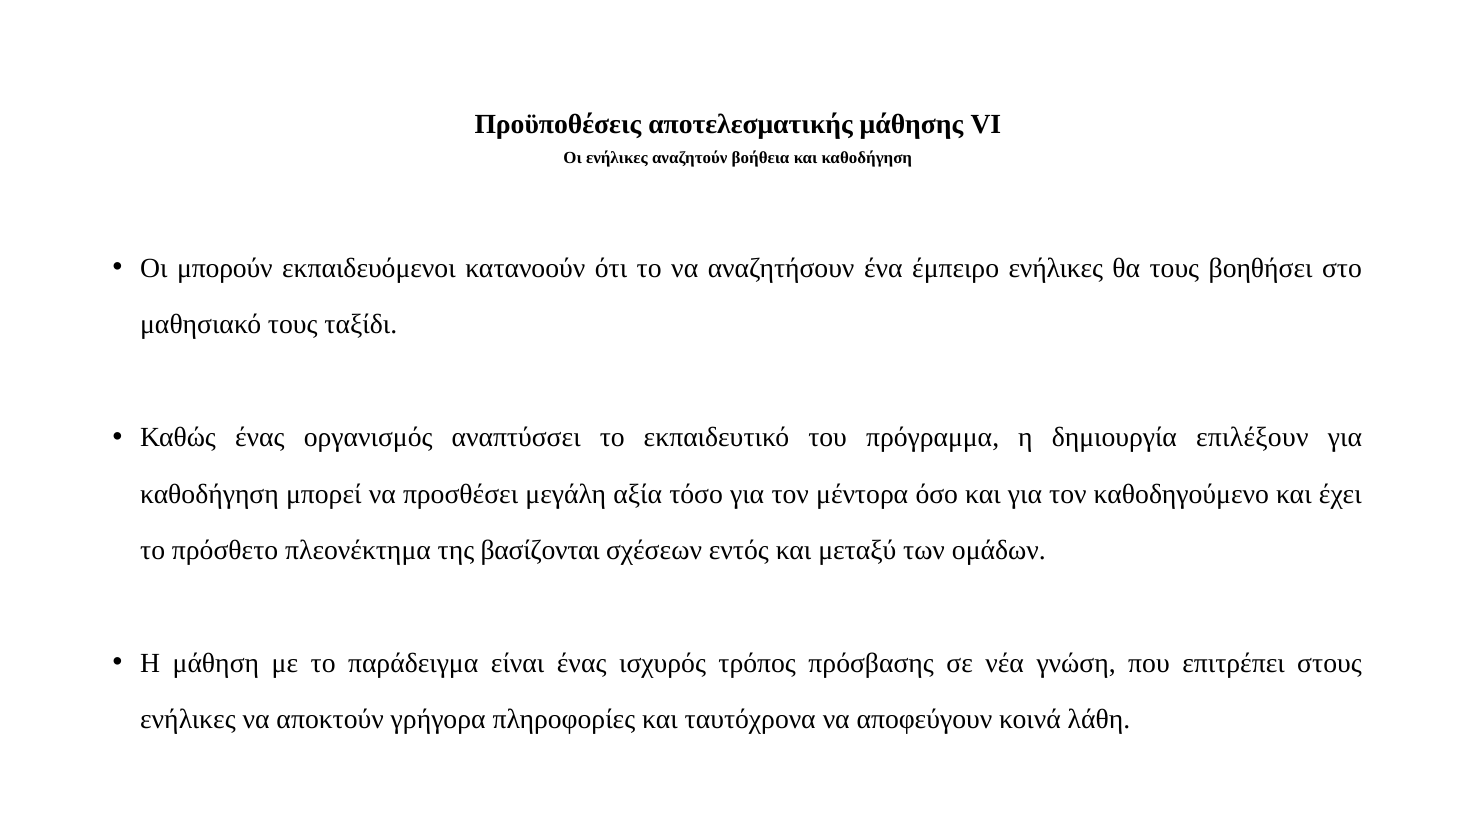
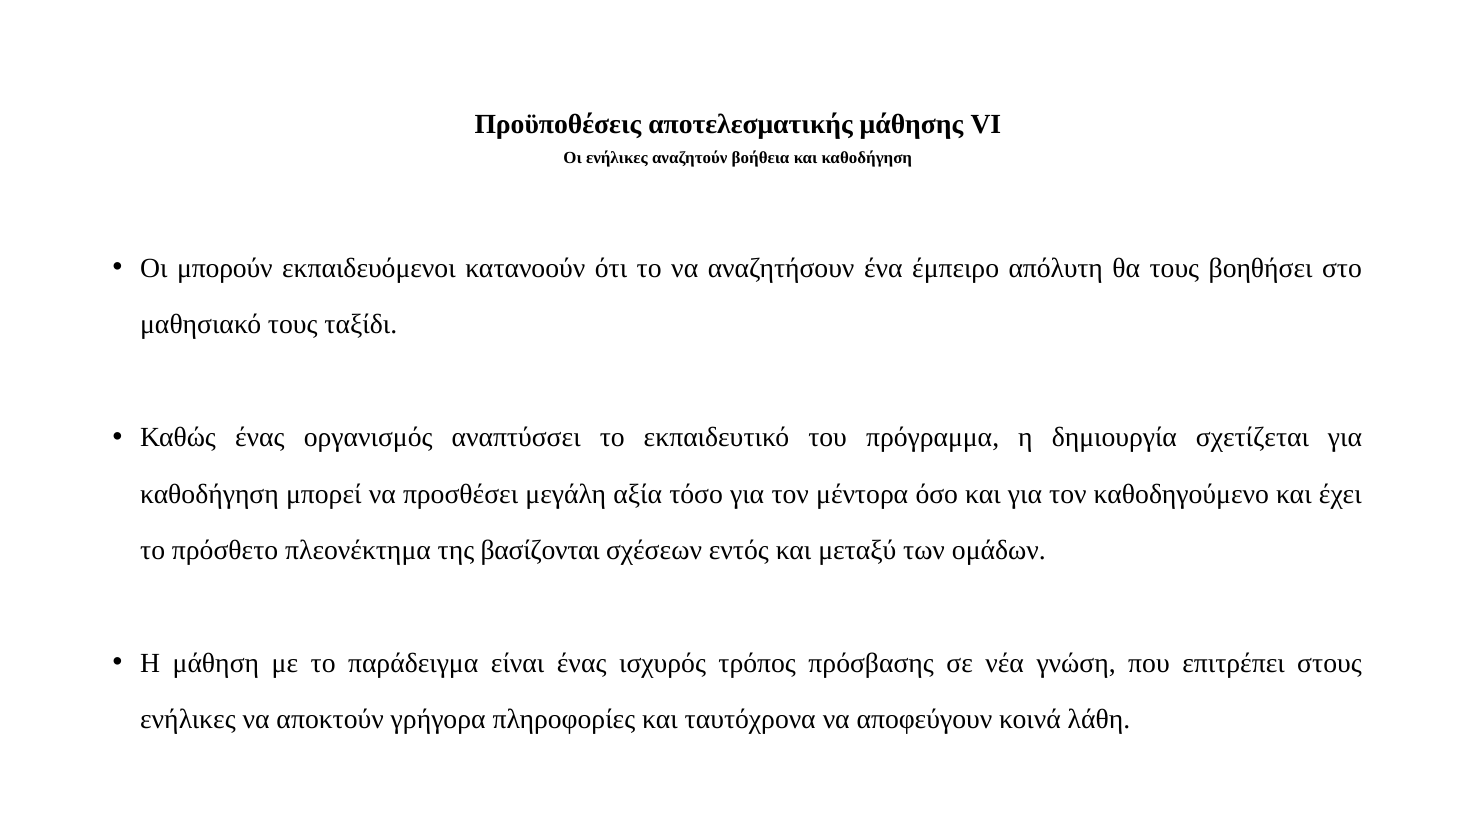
έμπειρο ενήλικες: ενήλικες -> απόλυτη
επιλέξουν: επιλέξουν -> σχετίζεται
